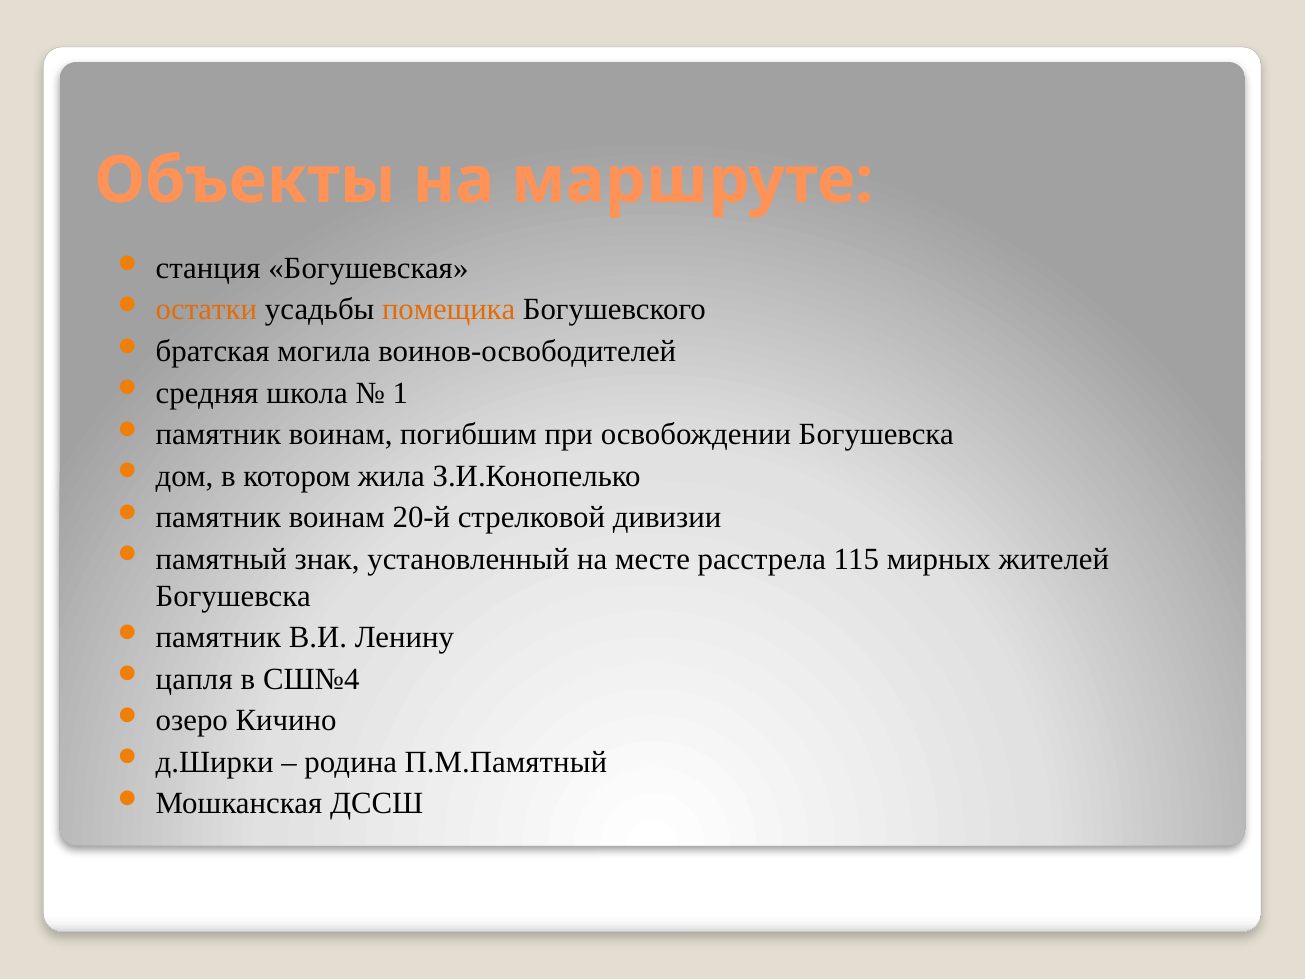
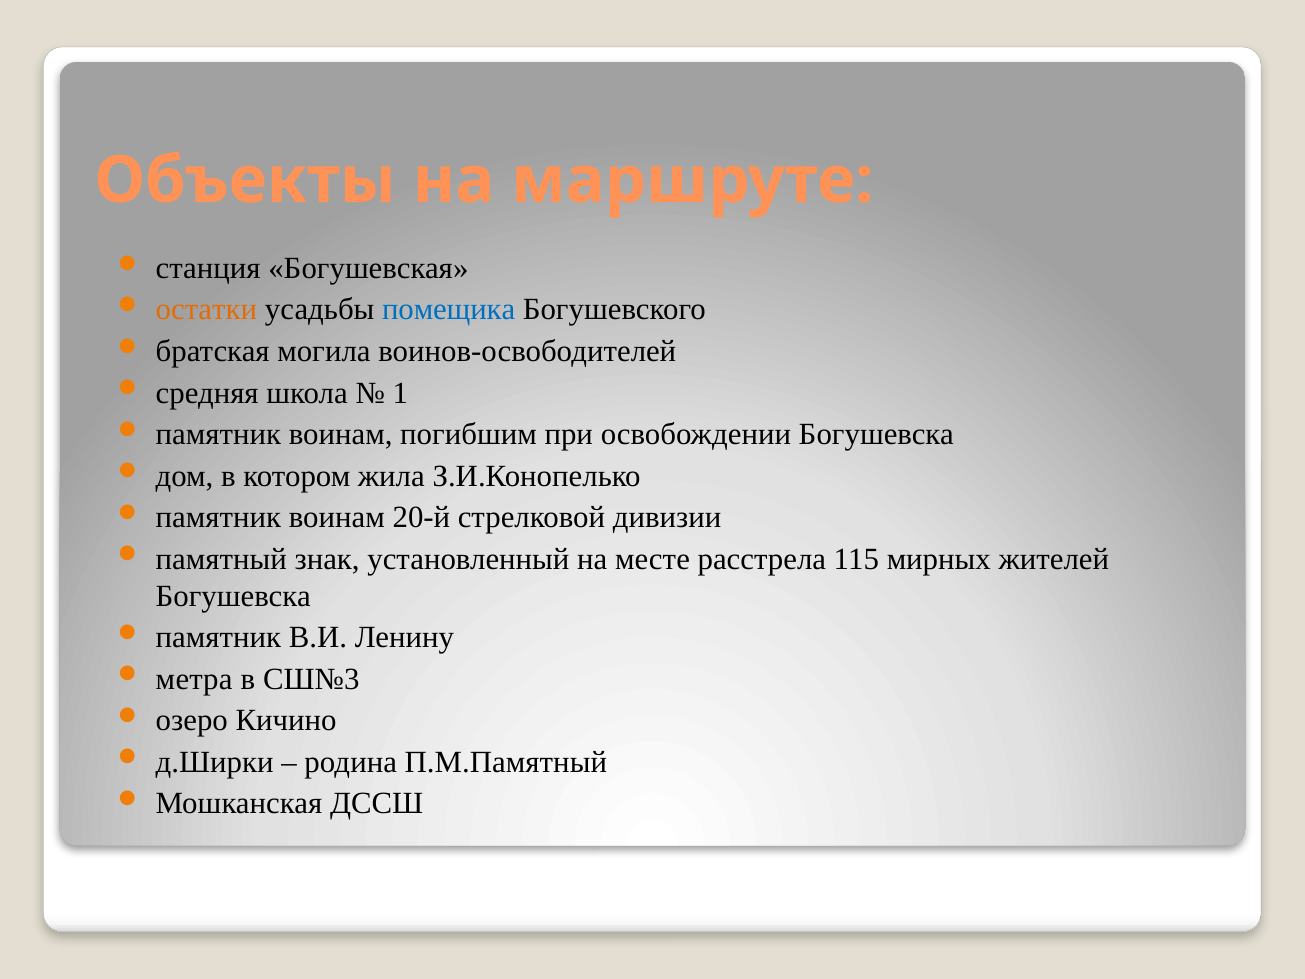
помещика colour: orange -> blue
цапля: цапля -> метра
СШ№4: СШ№4 -> СШ№3
